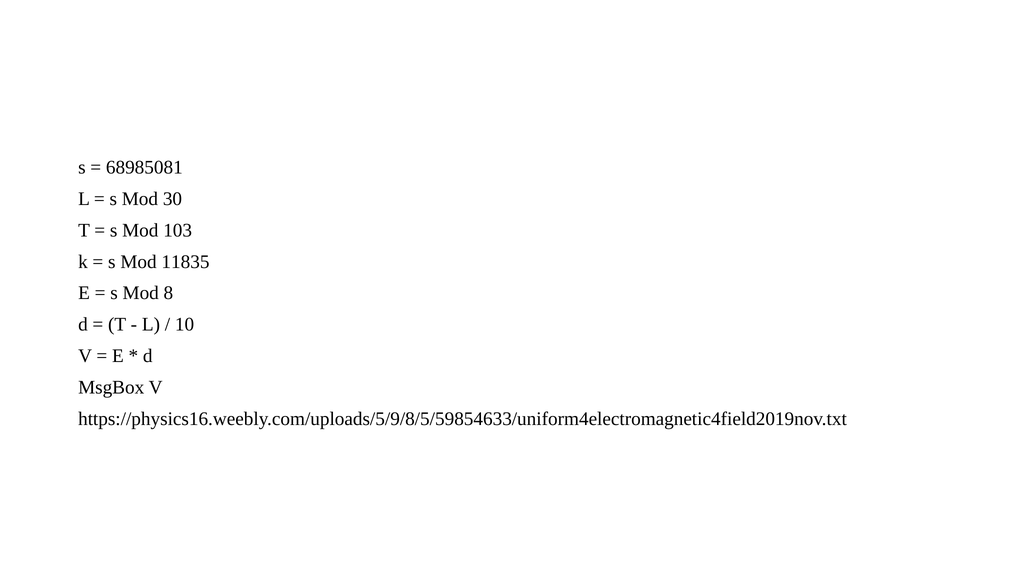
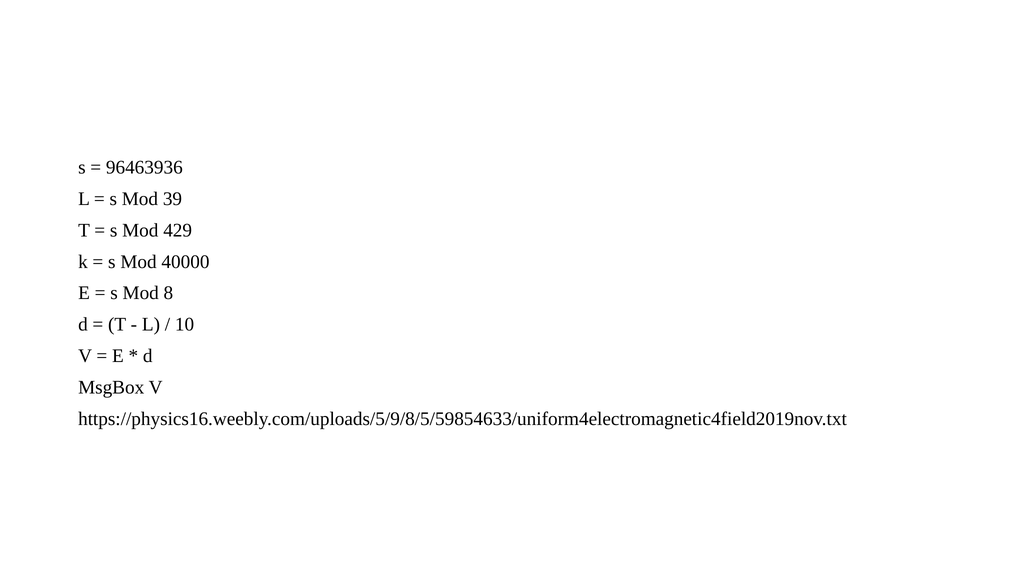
68985081: 68985081 -> 96463936
30: 30 -> 39
103: 103 -> 429
11835: 11835 -> 40000
